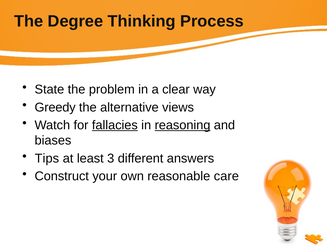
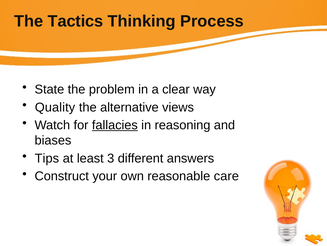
Degree: Degree -> Tactics
Greedy: Greedy -> Quality
reasoning underline: present -> none
